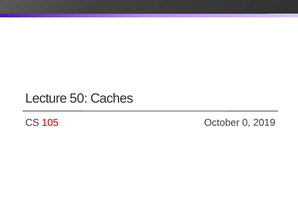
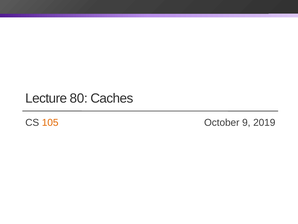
50: 50 -> 80
105 colour: red -> orange
0: 0 -> 9
